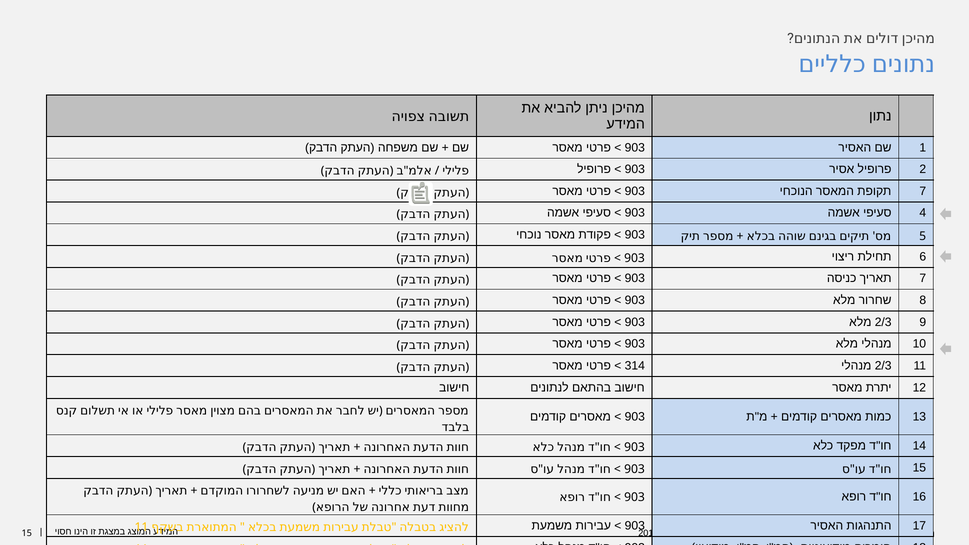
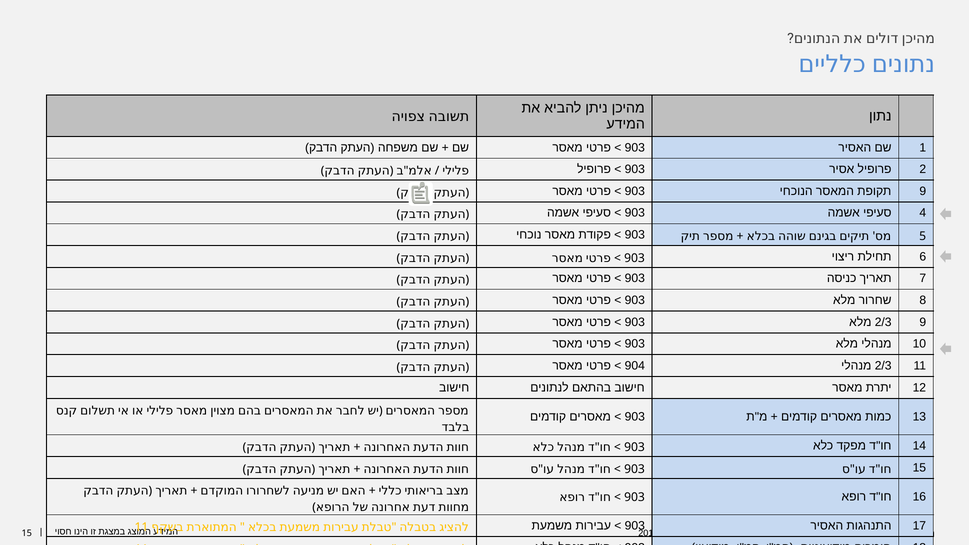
7 at (923, 191): 7 -> 9
314: 314 -> 904
